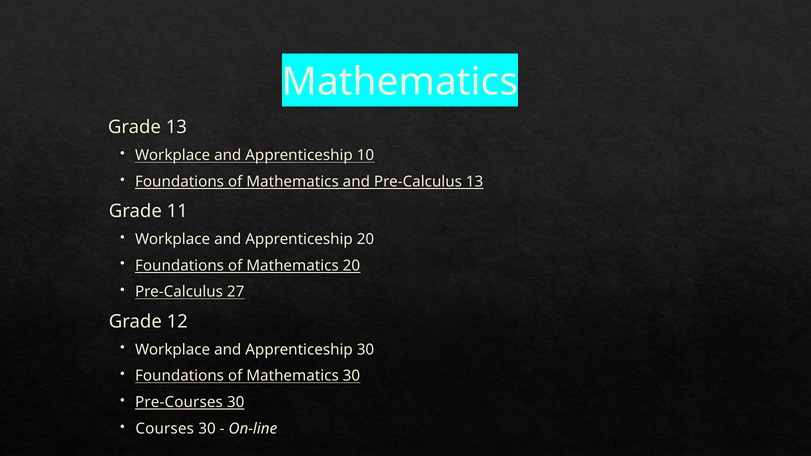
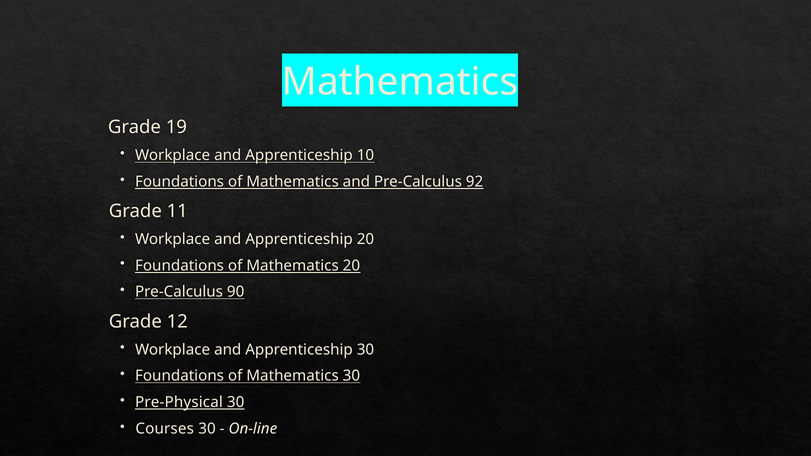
Grade 13: 13 -> 19
Pre-Calculus 13: 13 -> 92
27: 27 -> 90
Pre-Courses: Pre-Courses -> Pre-Physical
